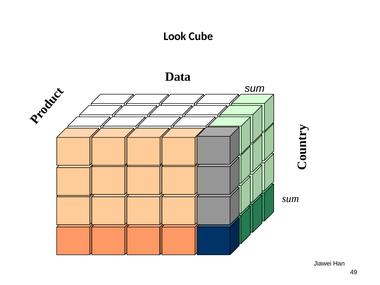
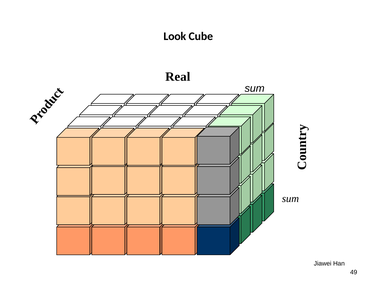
Data: Data -> Real
